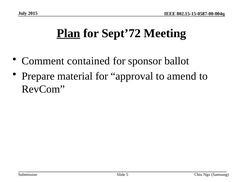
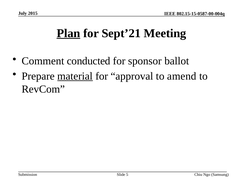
Sept’72: Sept’72 -> Sept’21
contained: contained -> conducted
material underline: none -> present
